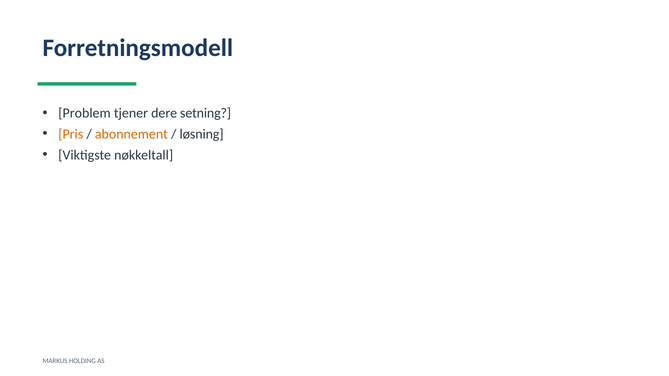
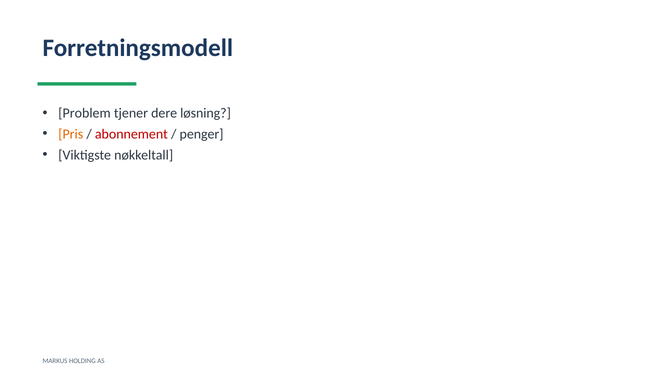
setning: setning -> løsning
abonnement colour: orange -> red
løsning: løsning -> penger
